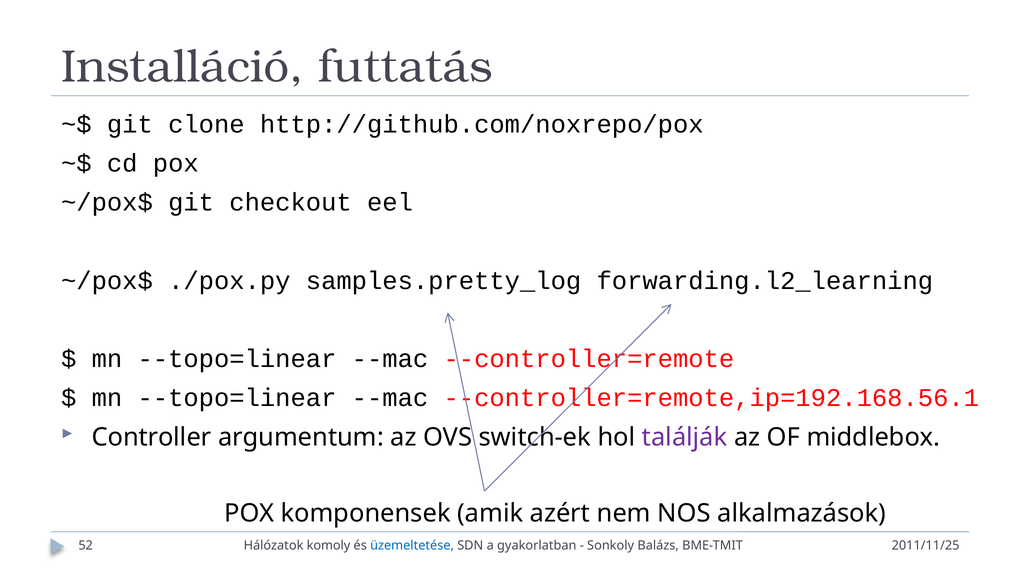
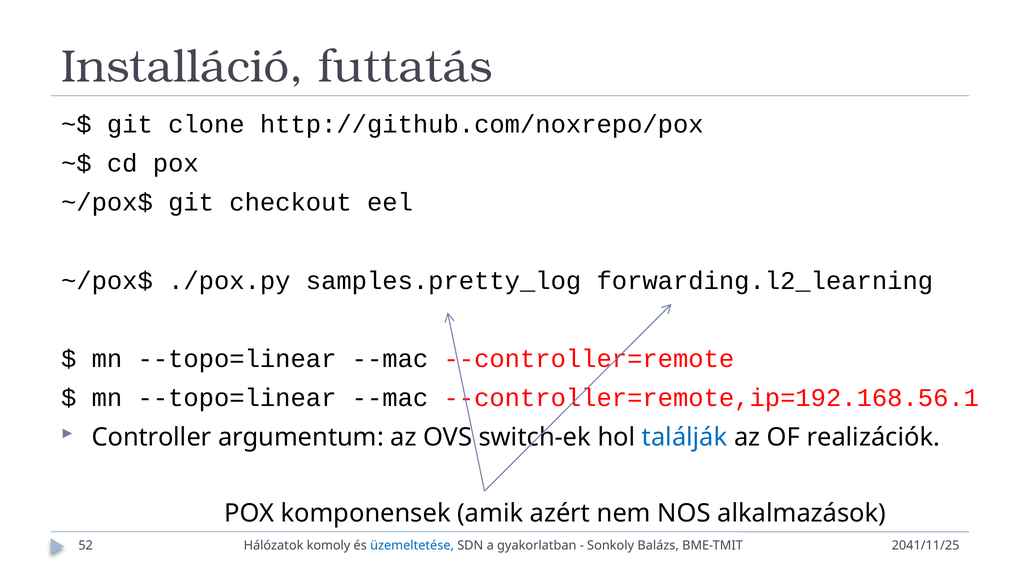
találják colour: purple -> blue
middlebox: middlebox -> realizációk
2011/11/25: 2011/11/25 -> 2041/11/25
